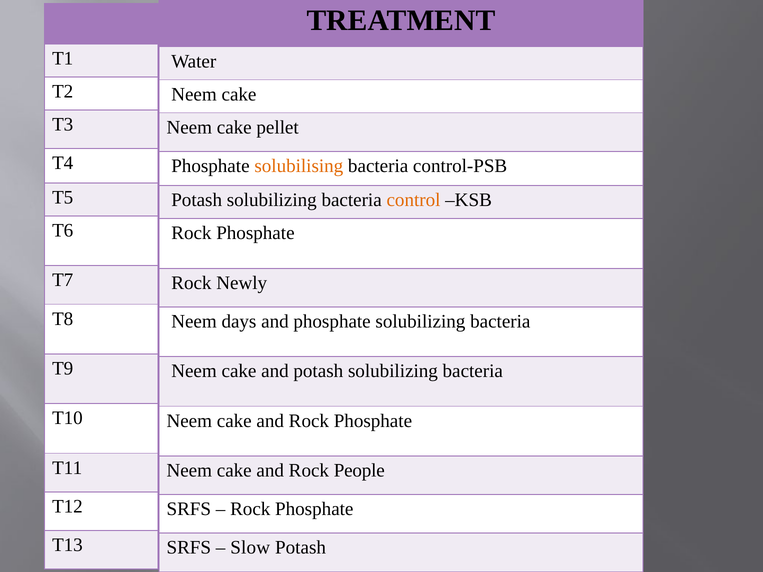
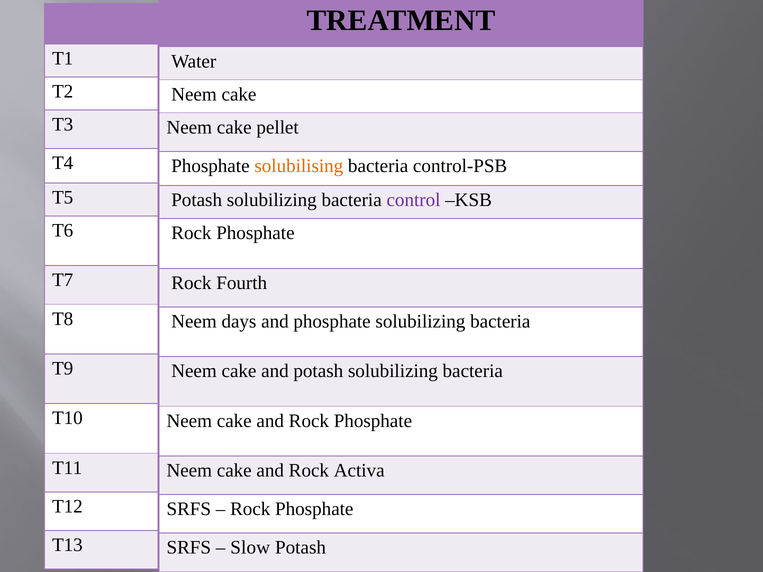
control colour: orange -> purple
Newly: Newly -> Fourth
People: People -> Activa
